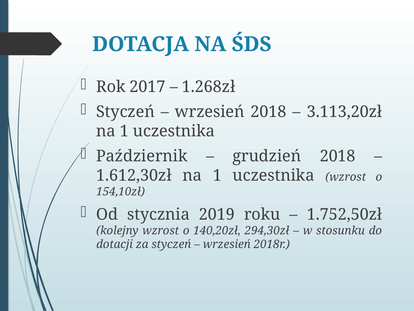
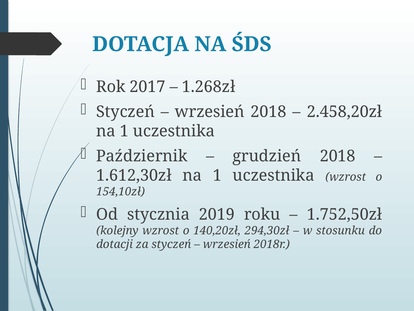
3.113,20zł: 3.113,20zł -> 2.458,20zł
